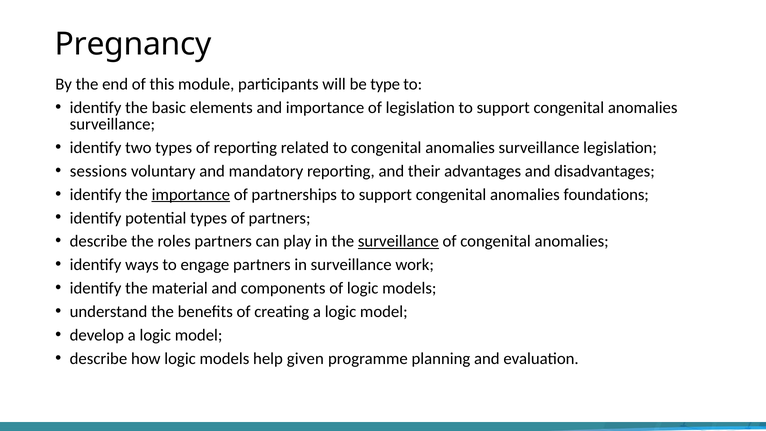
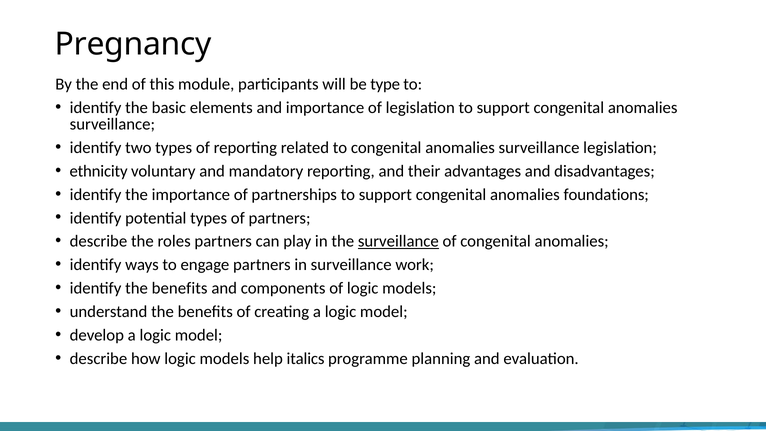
sessions: sessions -> ethnicity
importance at (191, 194) underline: present -> none
identify the material: material -> benefits
given: given -> italics
